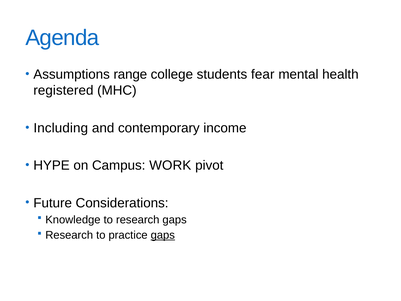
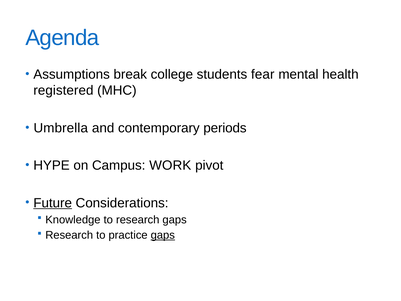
range: range -> break
Including: Including -> Umbrella
income: income -> periods
Future underline: none -> present
